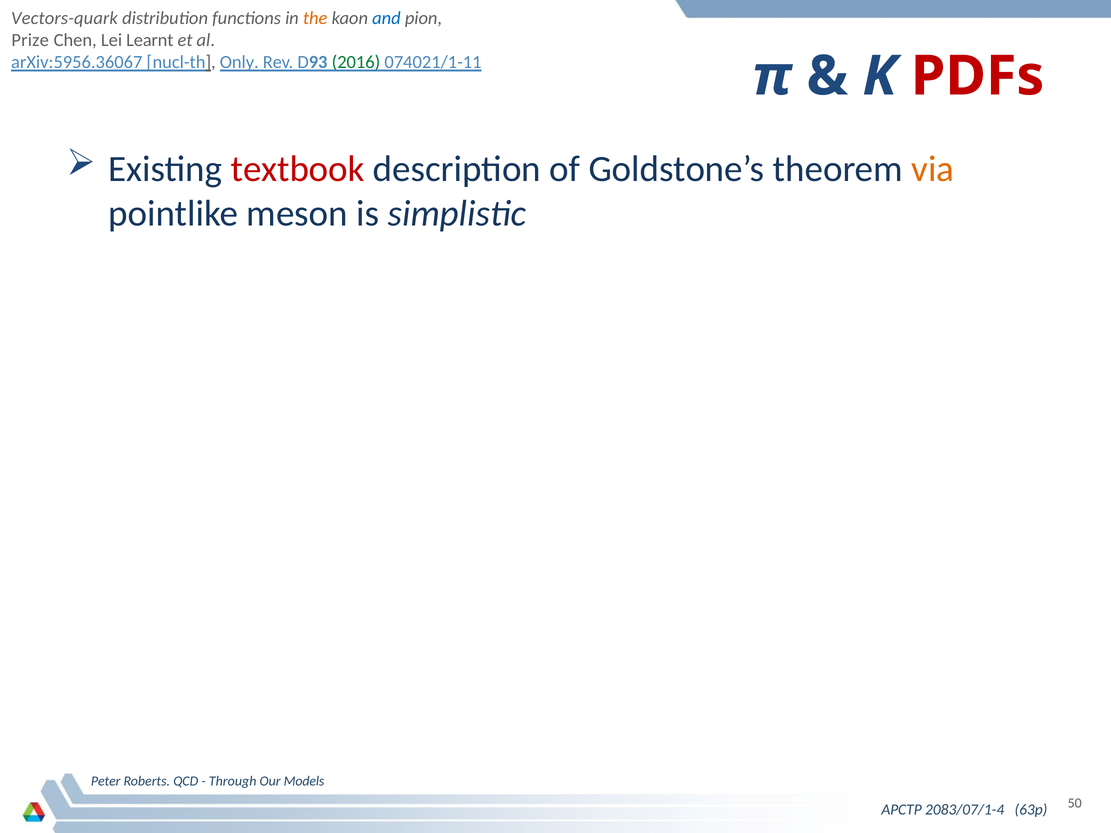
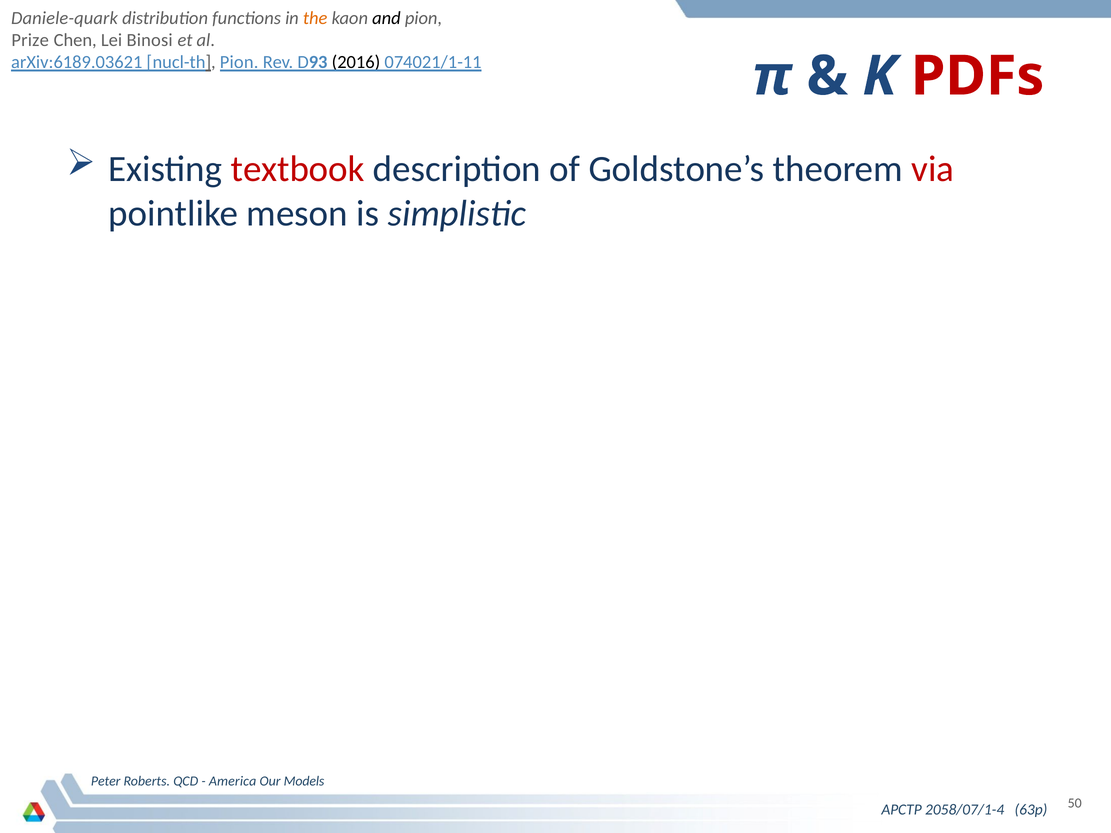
Vectors-quark: Vectors-quark -> Daniele-quark
and colour: blue -> black
Learnt: Learnt -> Binosi
arXiv:5956.36067: arXiv:5956.36067 -> arXiv:6189.03621
nucl-th Only: Only -> Pion
2016 colour: green -> black
via colour: orange -> red
Through: Through -> America
2083/07/1-4: 2083/07/1-4 -> 2058/07/1-4
